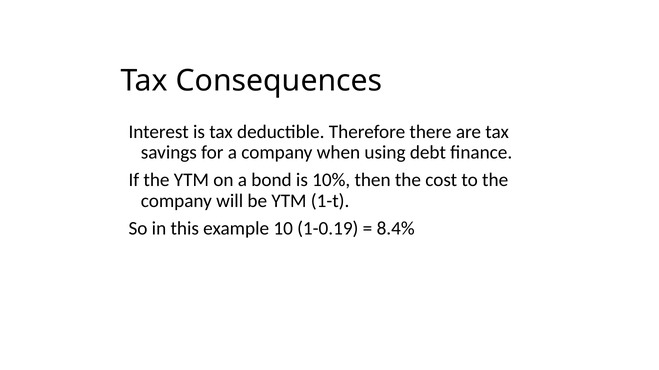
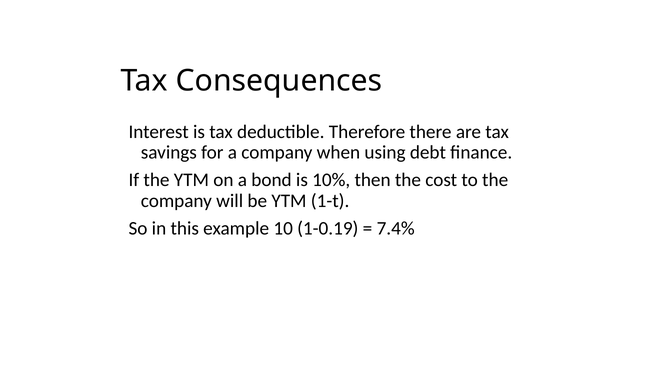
8.4%: 8.4% -> 7.4%
